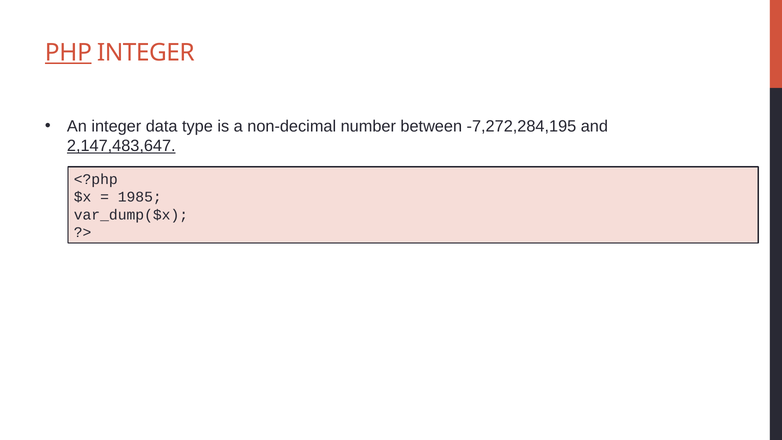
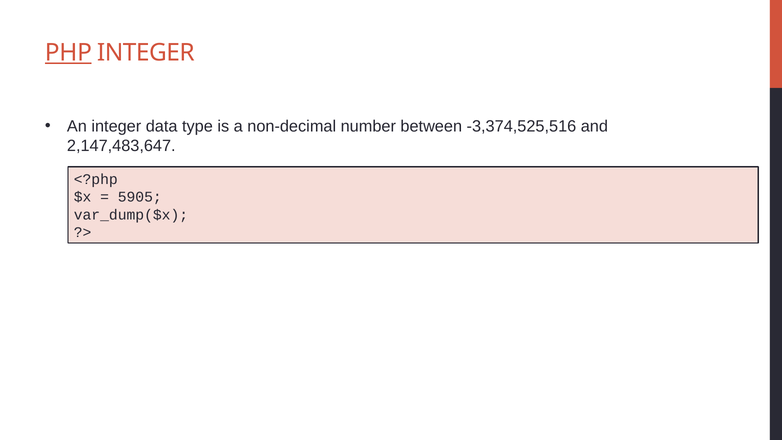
-7,272,284,195: -7,272,284,195 -> -3,374,525,516
2,147,483,647 underline: present -> none
1985: 1985 -> 5905
